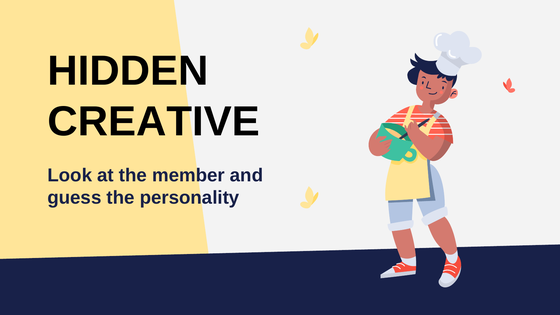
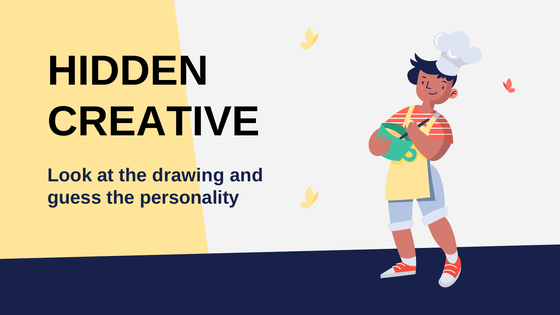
member: member -> drawing
